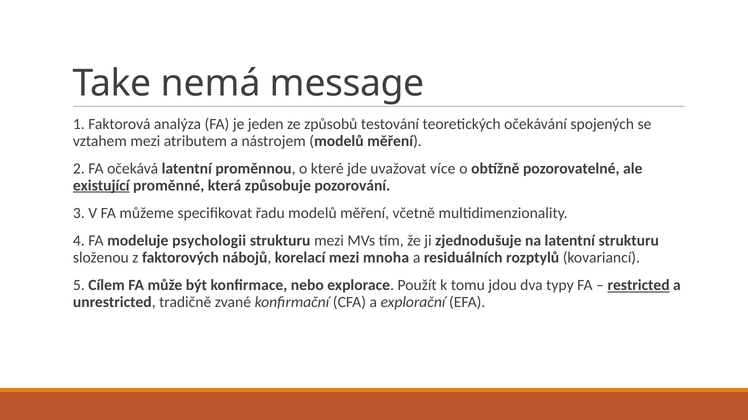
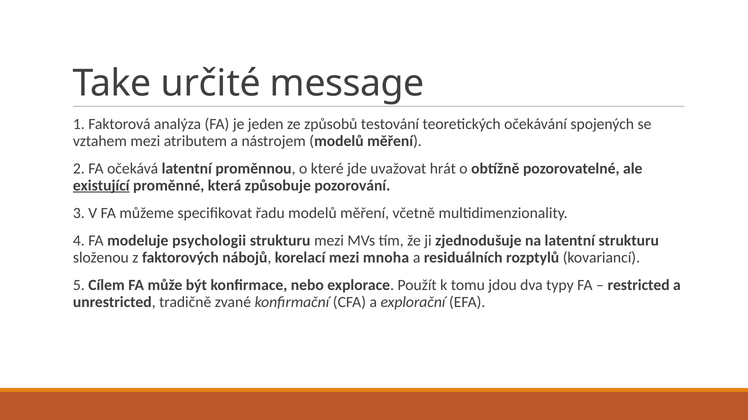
nemá: nemá -> určité
více: více -> hrát
restricted underline: present -> none
